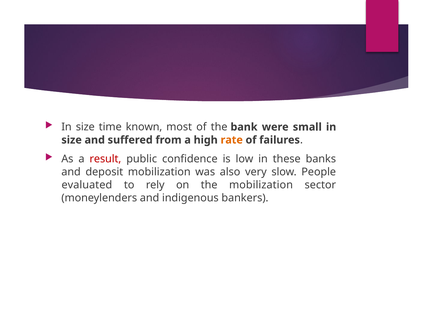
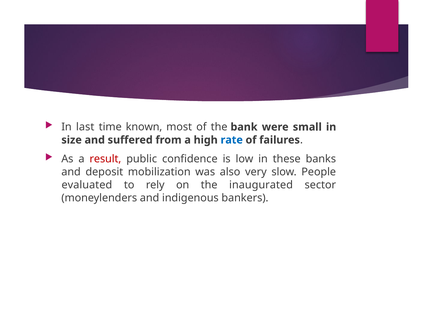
size at (85, 127): size -> last
rate colour: orange -> blue
the mobilization: mobilization -> inaugurated
